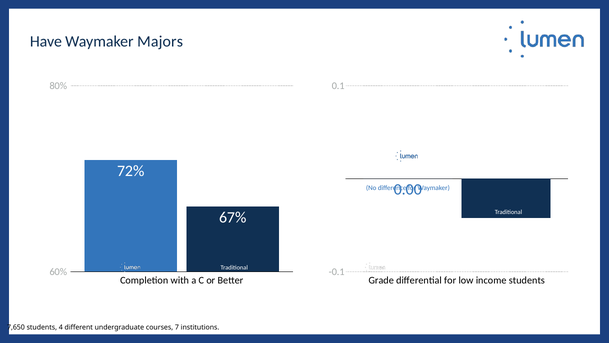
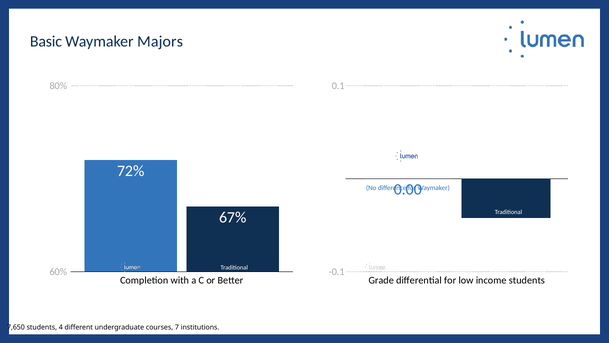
Have: Have -> Basic
